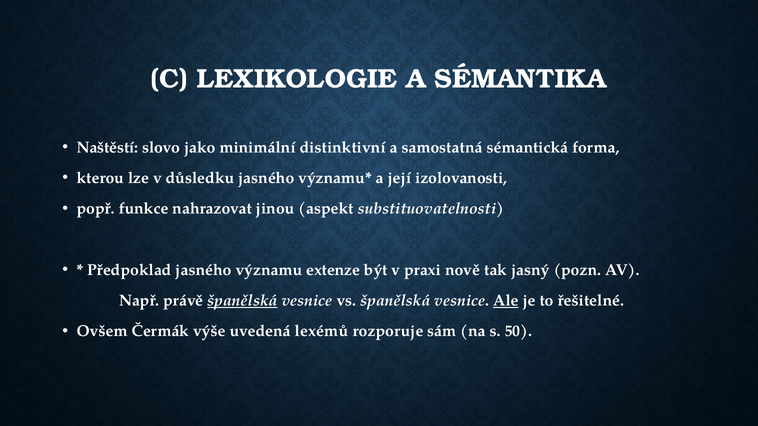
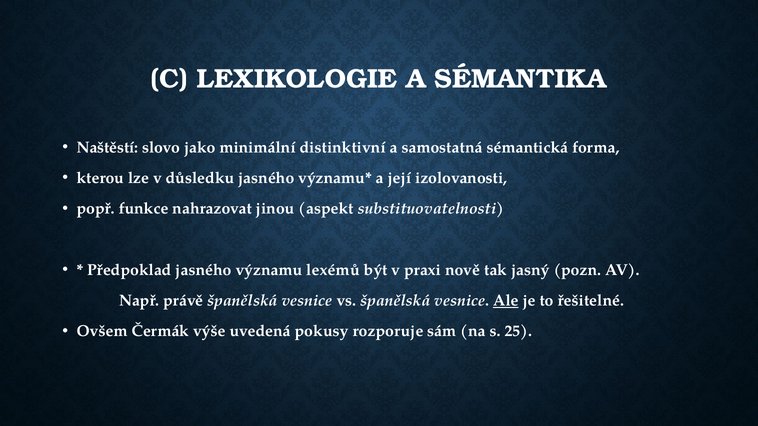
extenze: extenze -> lexémů
španělská at (242, 301) underline: present -> none
lexémů: lexémů -> pokusy
50: 50 -> 25
